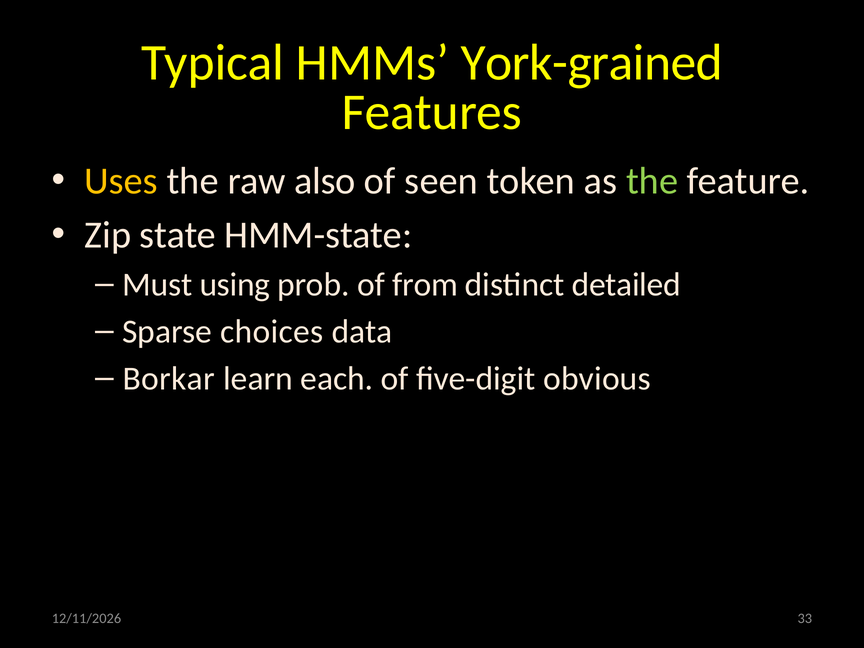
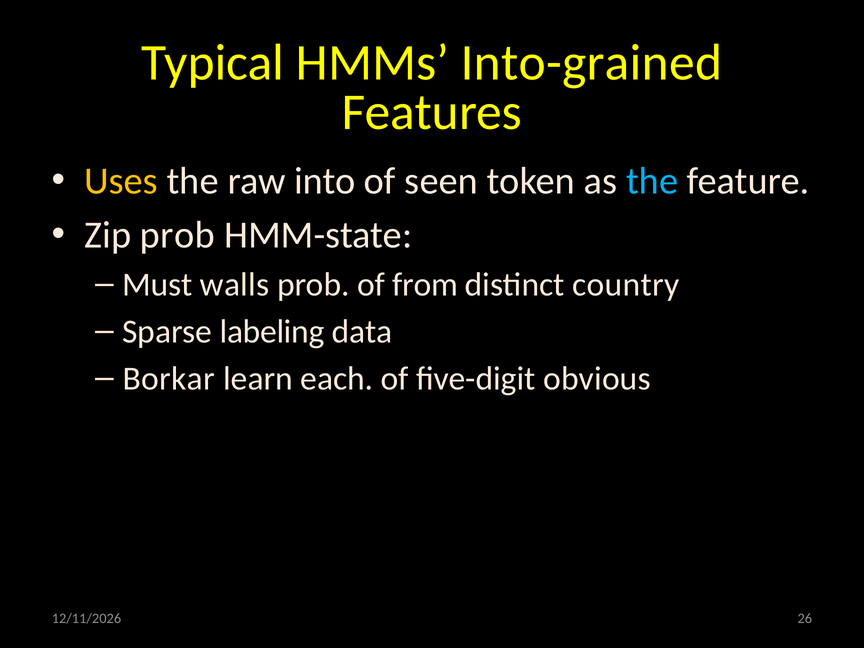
York-grained: York-grained -> Into-grained
also: also -> into
the at (652, 181) colour: light green -> light blue
Zip state: state -> prob
using: using -> walls
detailed: detailed -> country
choices: choices -> labeling
33: 33 -> 26
